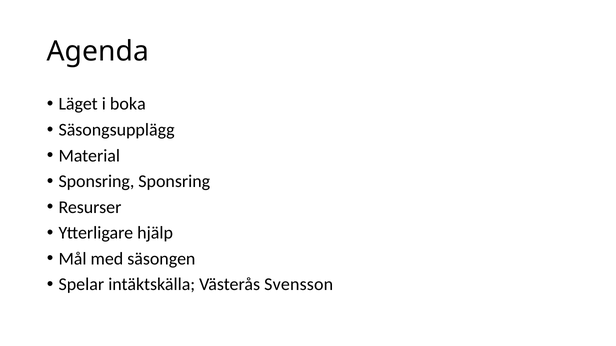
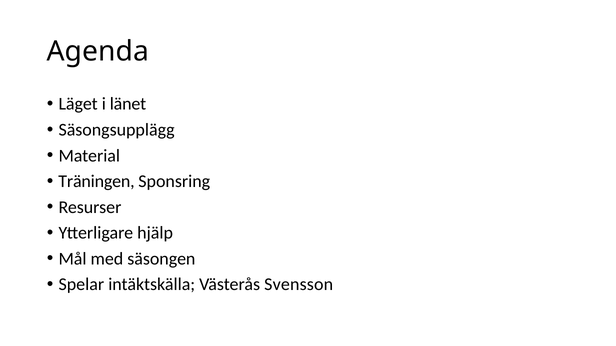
boka: boka -> länet
Sponsring at (96, 182): Sponsring -> Träningen
